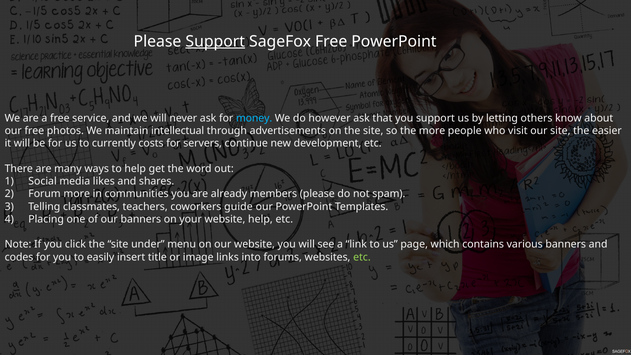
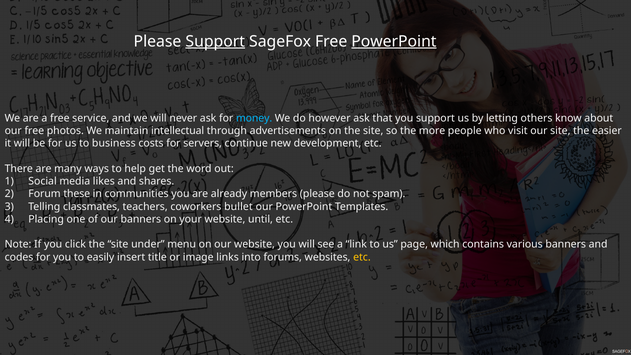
PowerPoint at (394, 41) underline: none -> present
currently: currently -> business
Forum more: more -> these
guide: guide -> bullet
website help: help -> until
etc at (362, 257) colour: light green -> yellow
